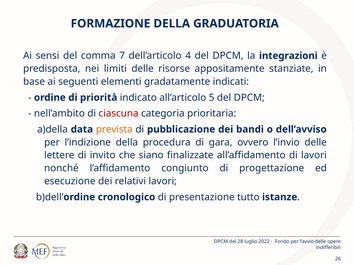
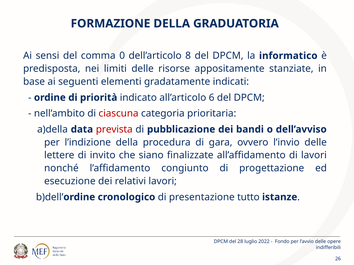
7: 7 -> 0
4: 4 -> 8
integrazioni: integrazioni -> informatico
5: 5 -> 6
prevista colour: orange -> red
